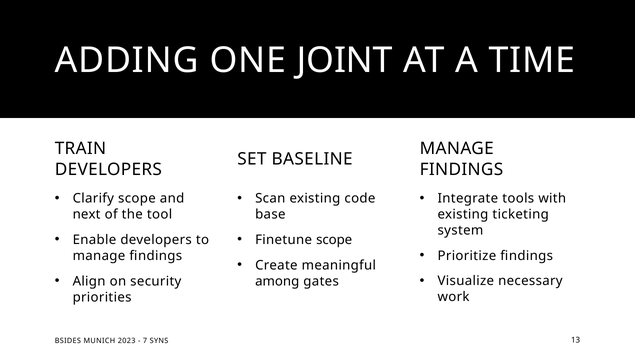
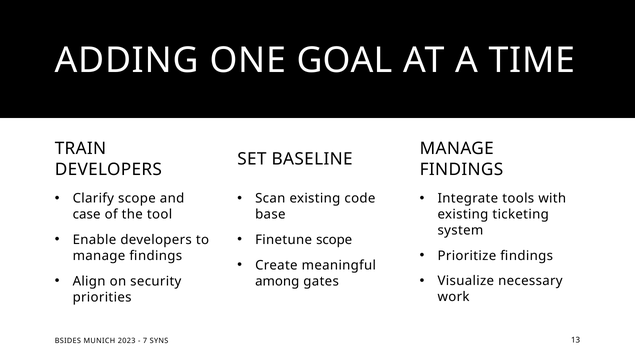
JOINT: JOINT -> GOAL
next: next -> case
